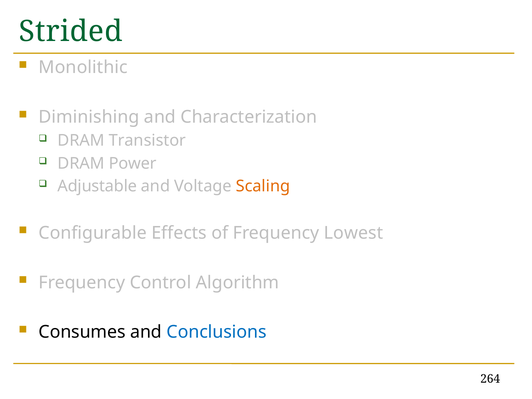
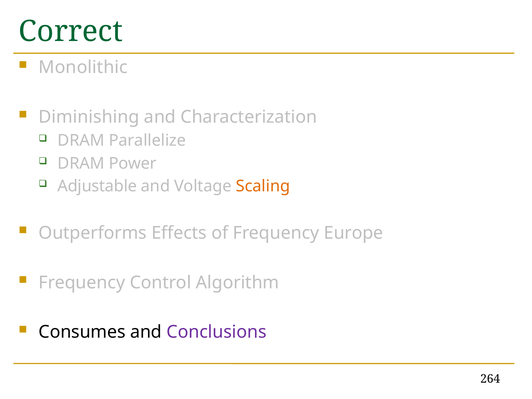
Strided: Strided -> Correct
Transistor: Transistor -> Parallelize
Configurable: Configurable -> Outperforms
Lowest: Lowest -> Europe
Conclusions colour: blue -> purple
